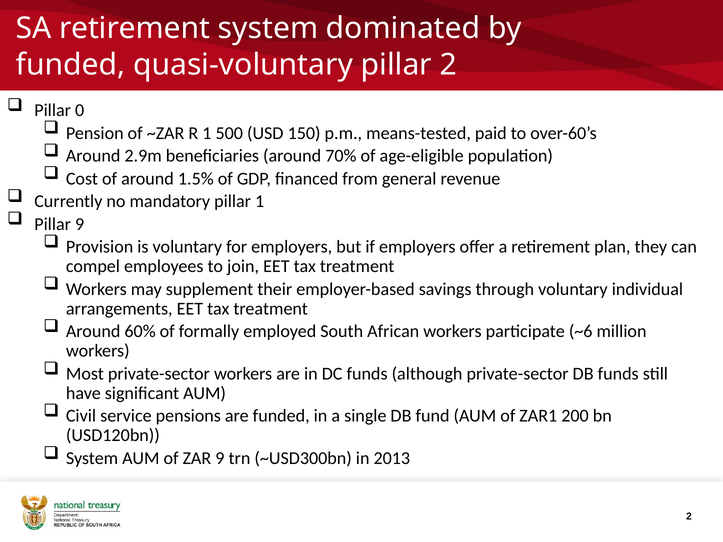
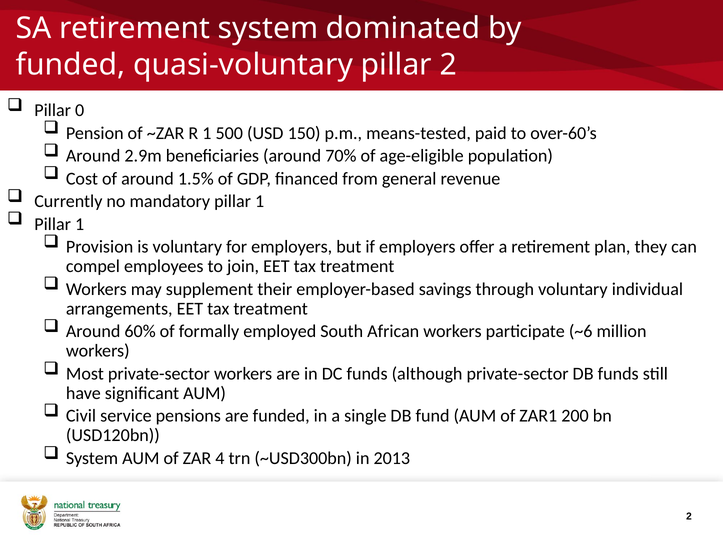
9 at (80, 224): 9 -> 1
ZAR 9: 9 -> 4
